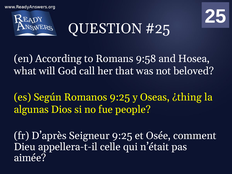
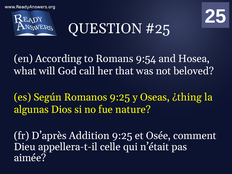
9:58: 9:58 -> 9:54
people: people -> nature
Seigneur: Seigneur -> Addition
